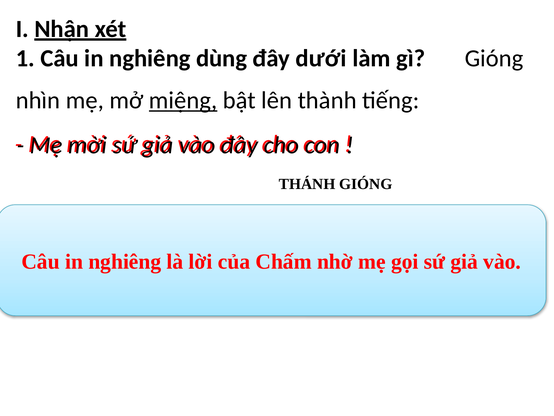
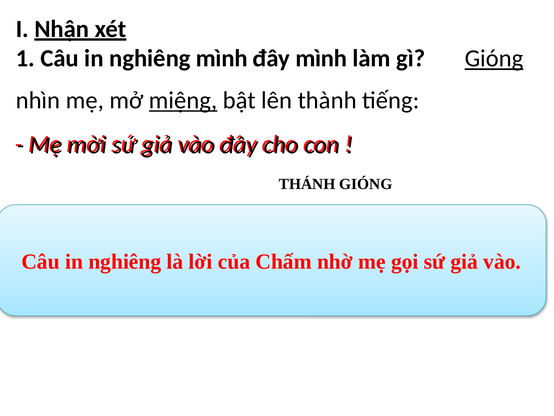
nghiêng dùng: dùng -> mình
đây dưới: dưới -> mình
Gióng at (494, 58) underline: none -> present
